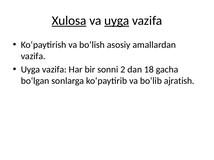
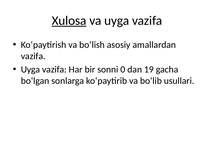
uyga at (117, 21) underline: present -> none
2: 2 -> 0
18: 18 -> 19
ajratish: ajratish -> usullari
